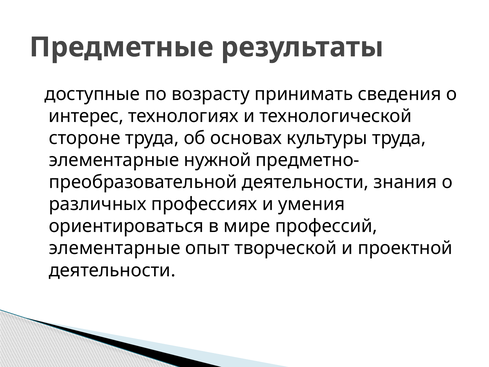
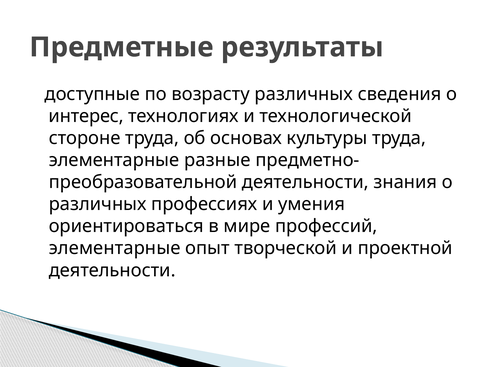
возрасту принимать: принимать -> различных
нужной: нужной -> разные
